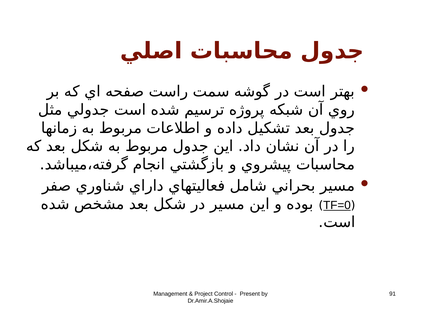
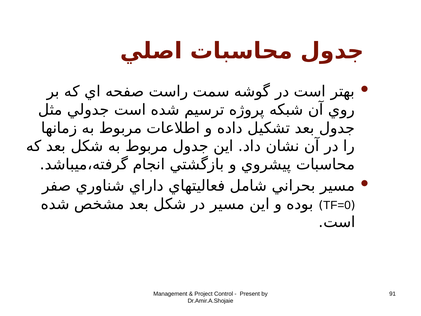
TF=0 underline: present -> none
